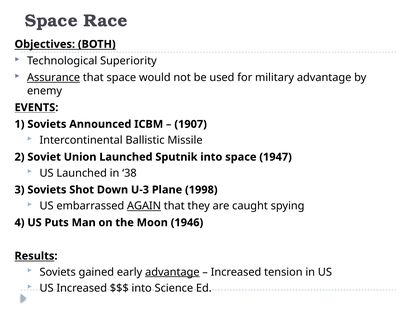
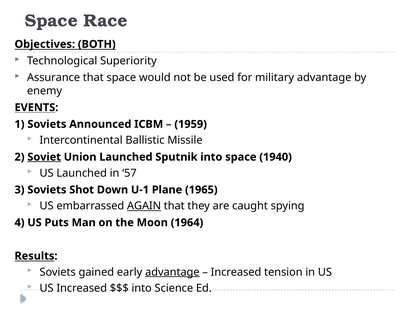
Assurance underline: present -> none
1907: 1907 -> 1959
Soviet underline: none -> present
1947: 1947 -> 1940
38: 38 -> 57
U-3: U-3 -> U-1
1998: 1998 -> 1965
1946: 1946 -> 1964
